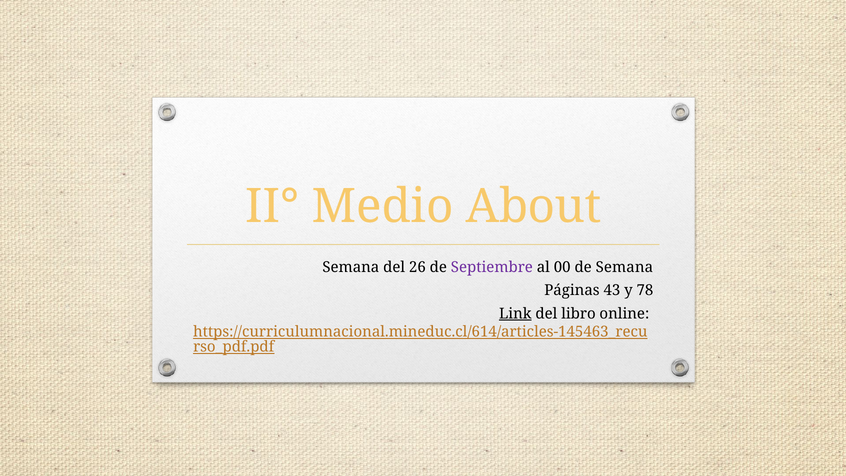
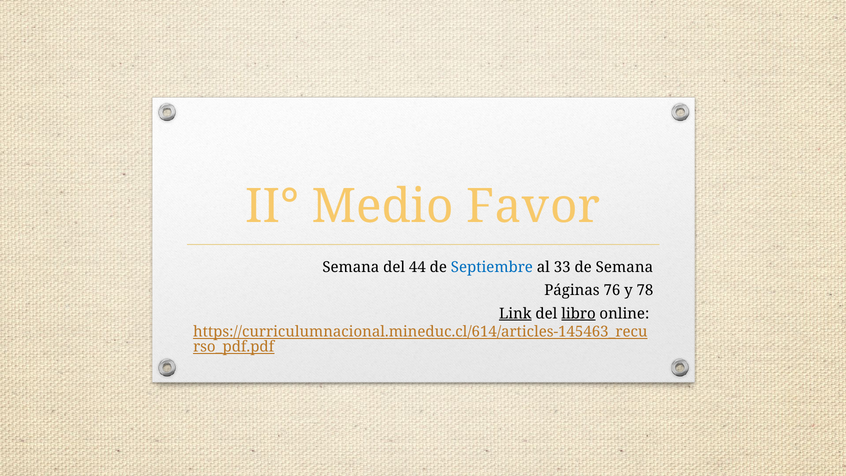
About: About -> Favor
26: 26 -> 44
Septiembre colour: purple -> blue
00: 00 -> 33
43: 43 -> 76
libro underline: none -> present
